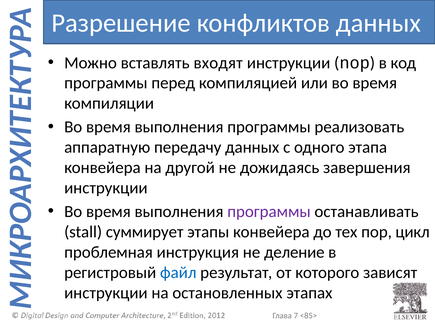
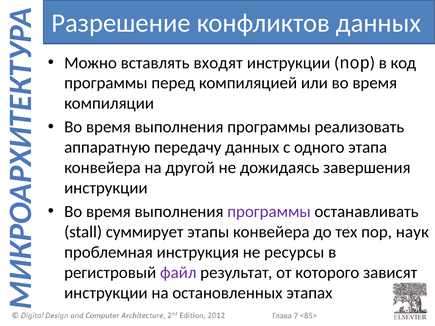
цикл: цикл -> наук
деление: деление -> ресурсы
файл colour: blue -> purple
